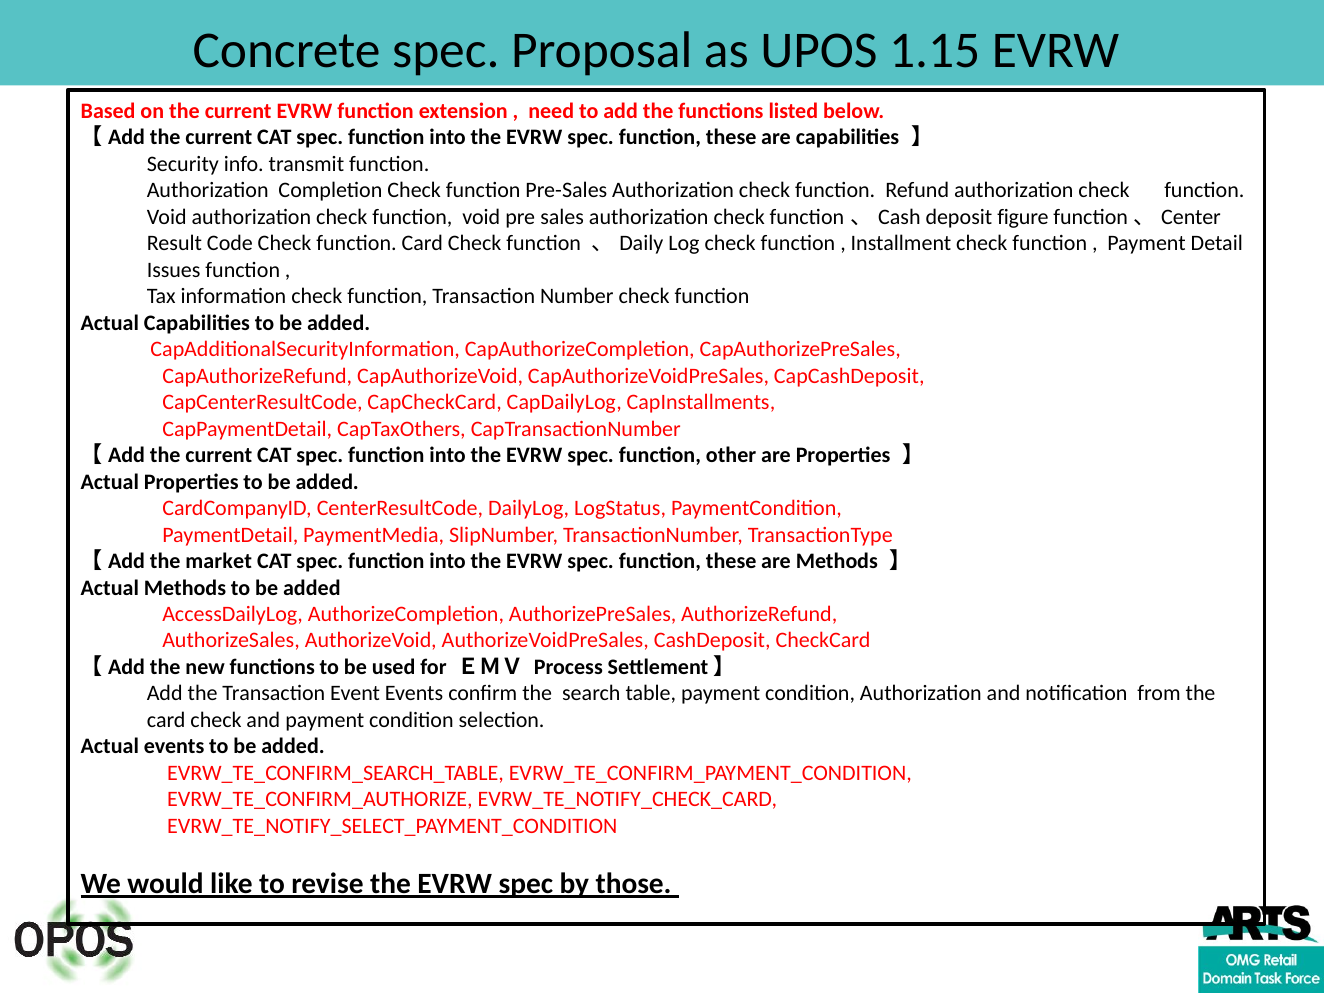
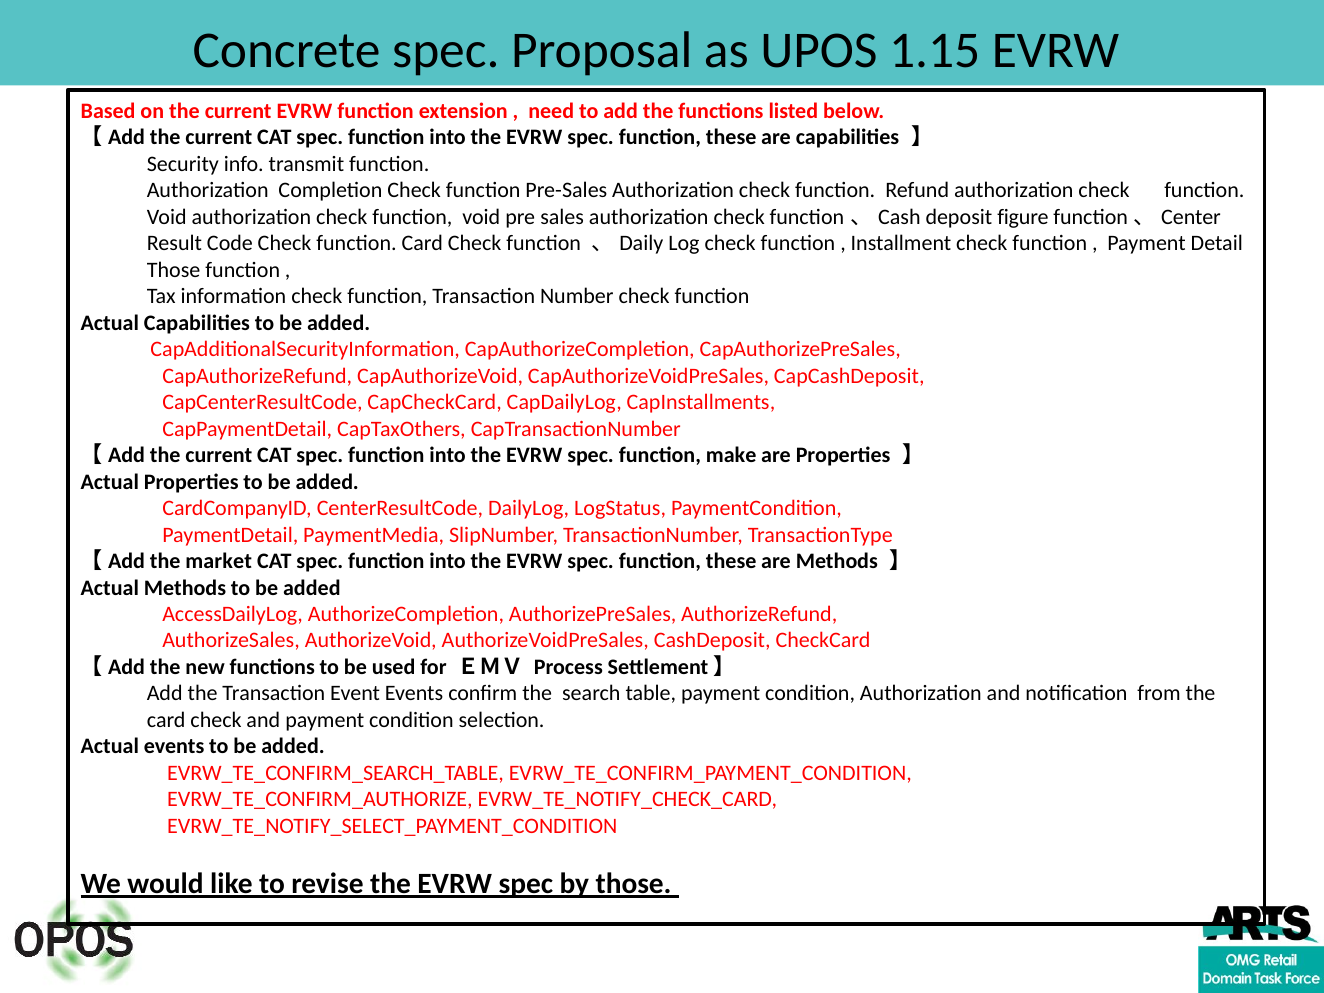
Issues at (174, 270): Issues -> Those
other: other -> make
